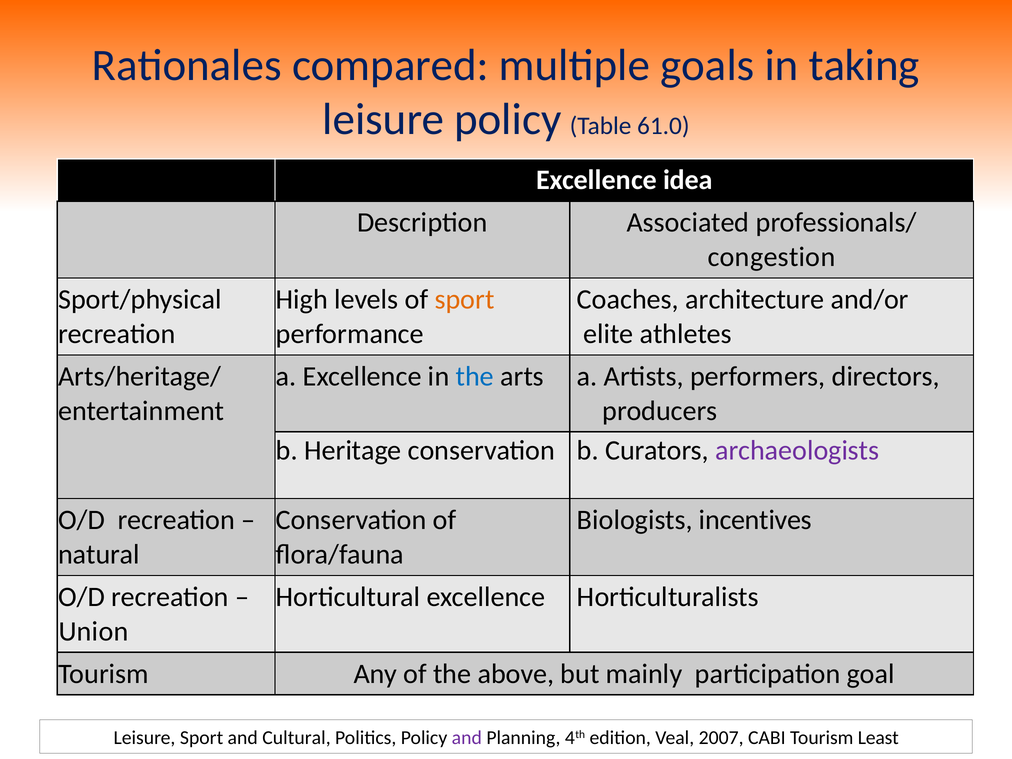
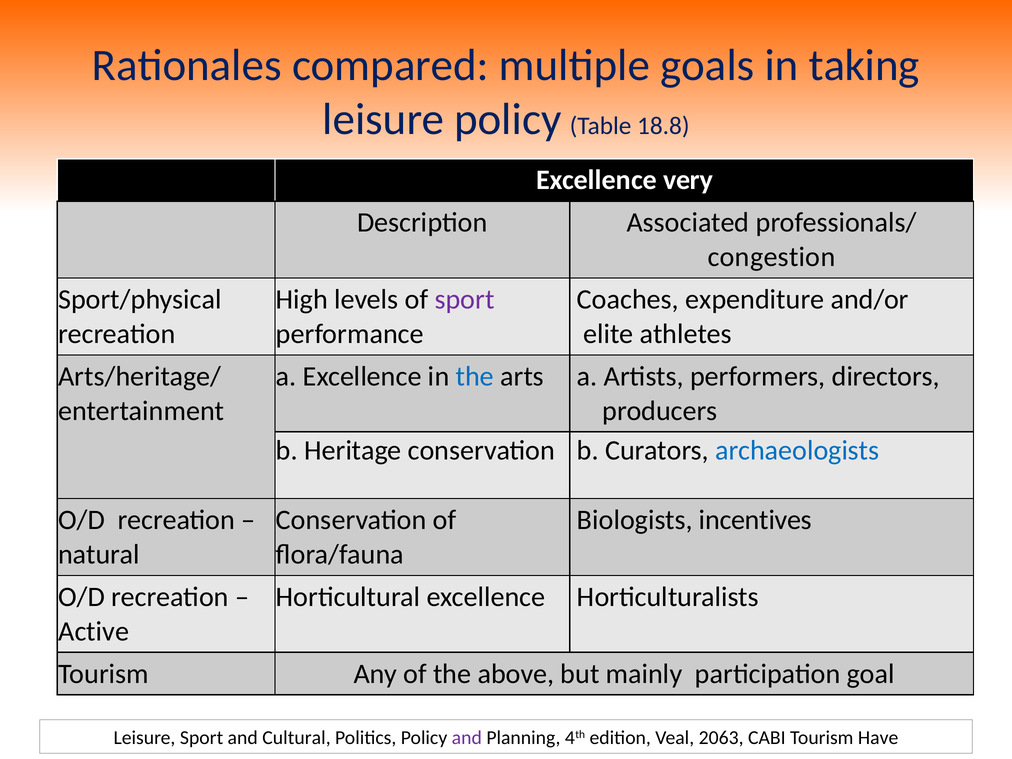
61.0: 61.0 -> 18.8
idea: idea -> very
sport at (465, 299) colour: orange -> purple
architecture: architecture -> expenditure
archaeologists colour: purple -> blue
Union: Union -> Active
2007: 2007 -> 2063
Least: Least -> Have
